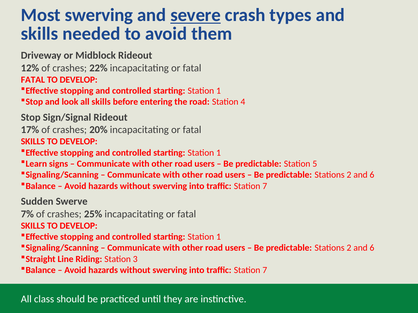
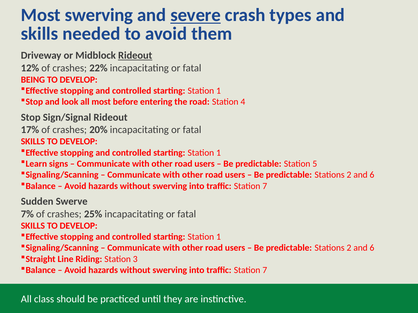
Rideout at (135, 55) underline: none -> present
FATAL at (33, 80): FATAL -> BEING
all skills: skills -> most
